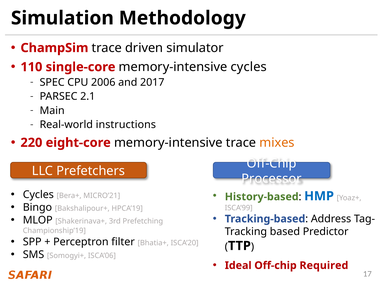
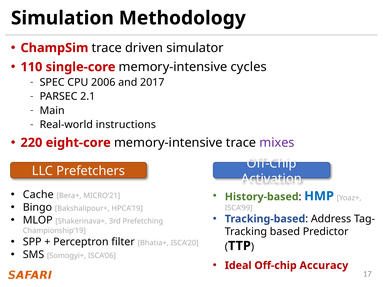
mixes colour: orange -> purple
Processor: Processor -> Activation
Cycles at (38, 195): Cycles -> Cache
Required: Required -> Accuracy
